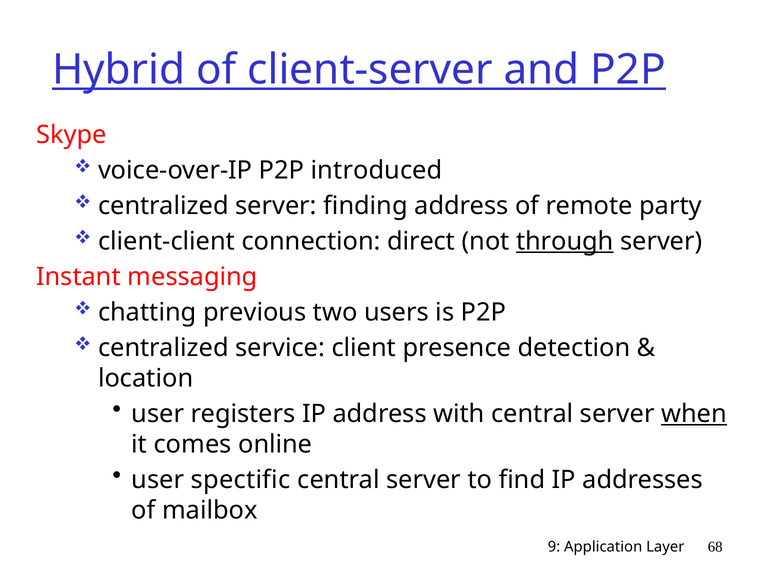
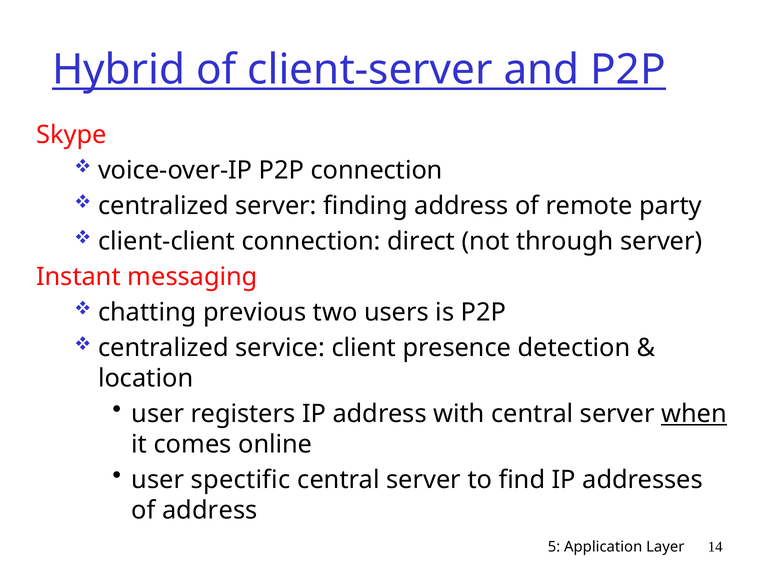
P2P introduced: introduced -> connection
through underline: present -> none
of mailbox: mailbox -> address
9: 9 -> 5
68: 68 -> 14
